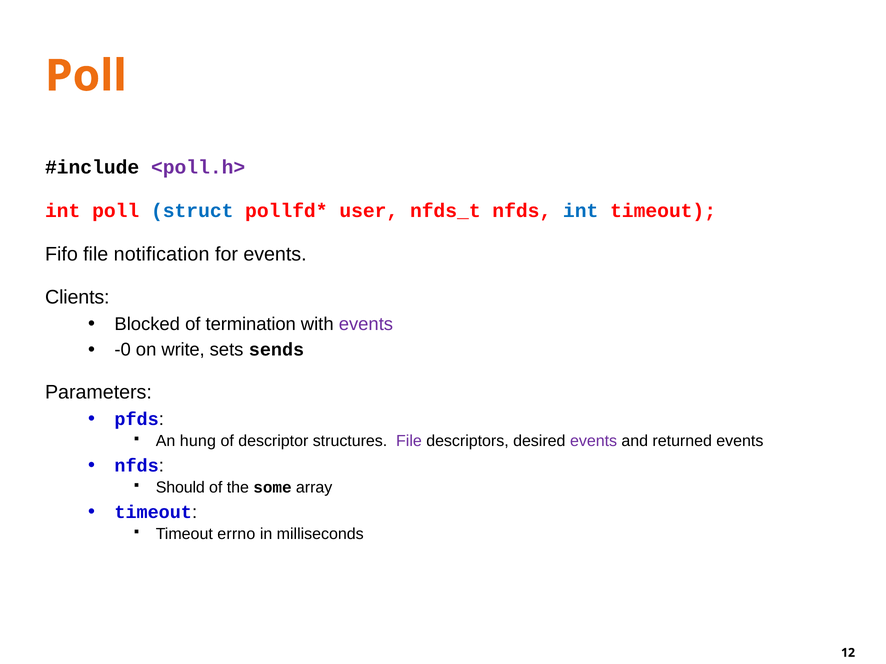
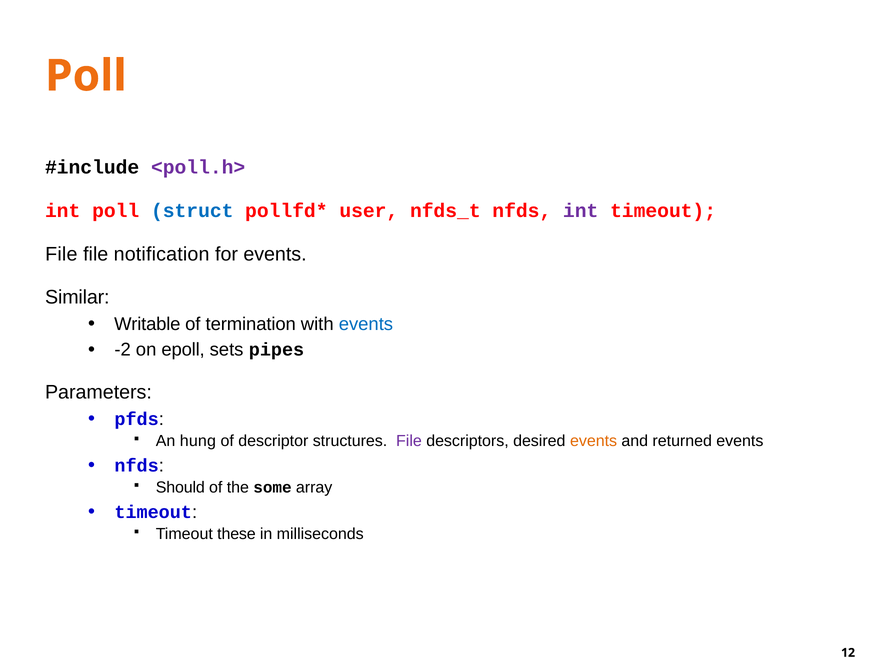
int at (581, 211) colour: blue -> purple
Fifo at (61, 254): Fifo -> File
Clients: Clients -> Similar
Blocked: Blocked -> Writable
events at (366, 324) colour: purple -> blue
-0: -0 -> -2
write: write -> epoll
sends: sends -> pipes
events at (594, 441) colour: purple -> orange
errno: errno -> these
